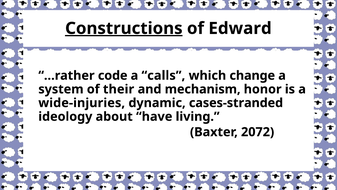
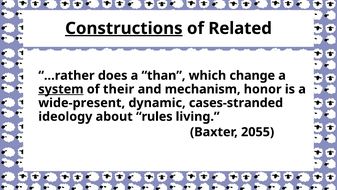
Edward: Edward -> Related
code: code -> does
calls: calls -> than
system underline: none -> present
wide-injuries: wide-injuries -> wide-present
have: have -> rules
2072: 2072 -> 2055
